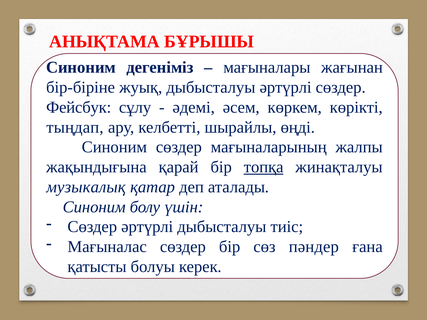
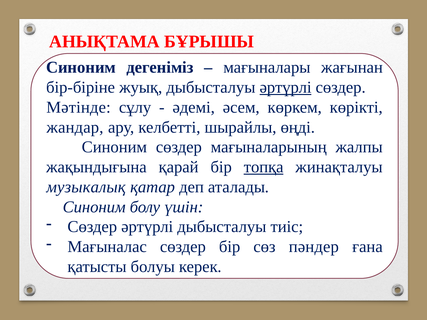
әртүрлі at (286, 87) underline: none -> present
Фейсбук: Фейсбук -> Мәтінде
тыңдап: тыңдап -> жандар
